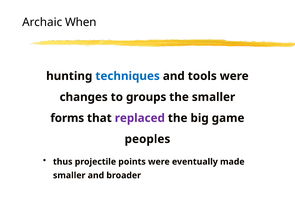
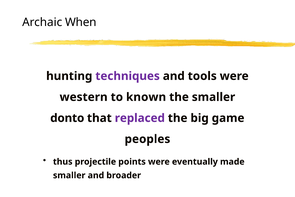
techniques colour: blue -> purple
changes: changes -> western
groups: groups -> known
forms: forms -> donto
